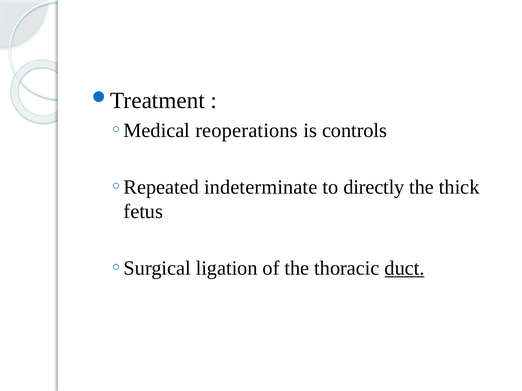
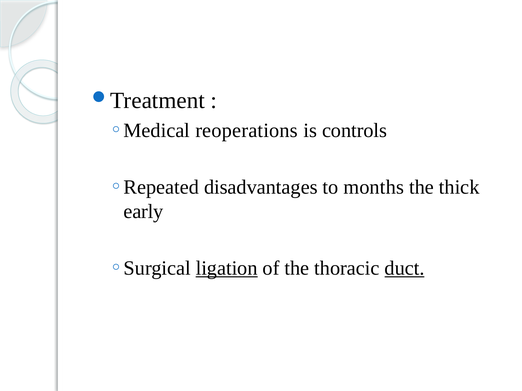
indeterminate: indeterminate -> disadvantages
directly: directly -> months
fetus: fetus -> early
ligation underline: none -> present
